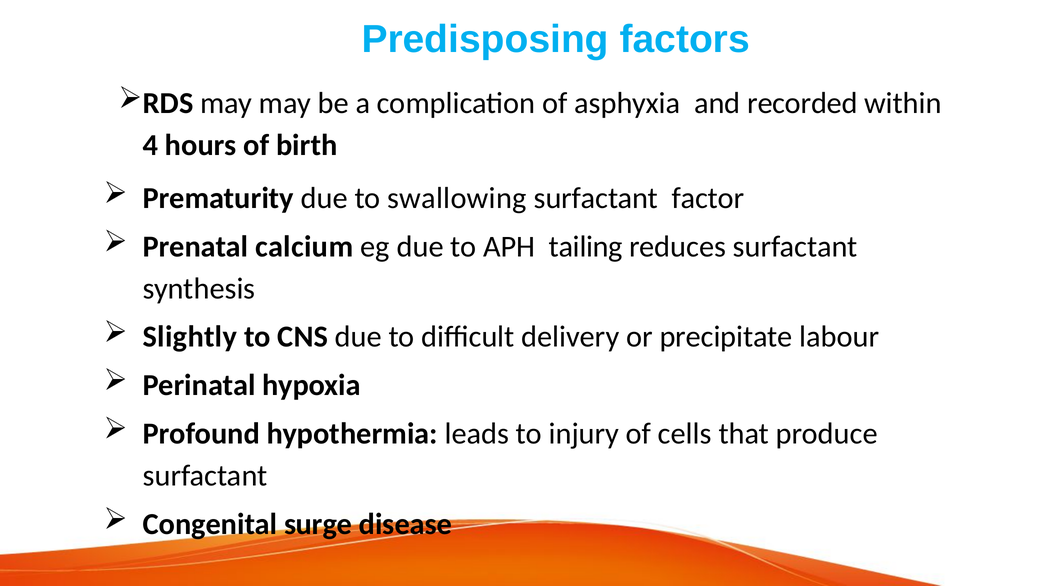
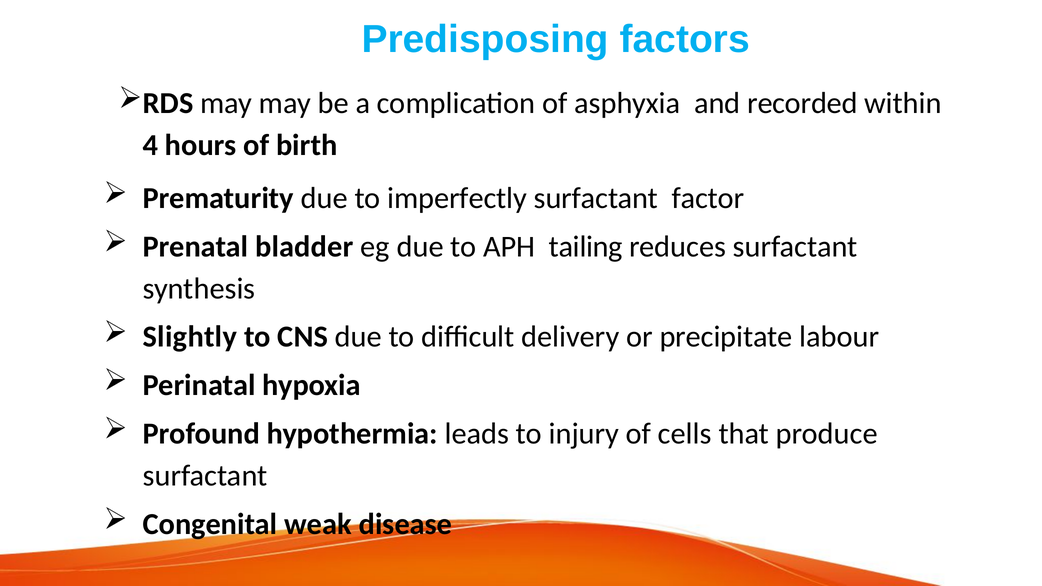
swallowing: swallowing -> imperfectly
calcium: calcium -> bladder
surge: surge -> weak
